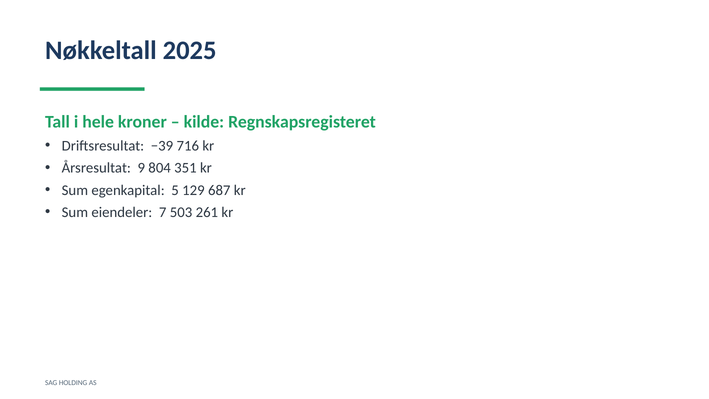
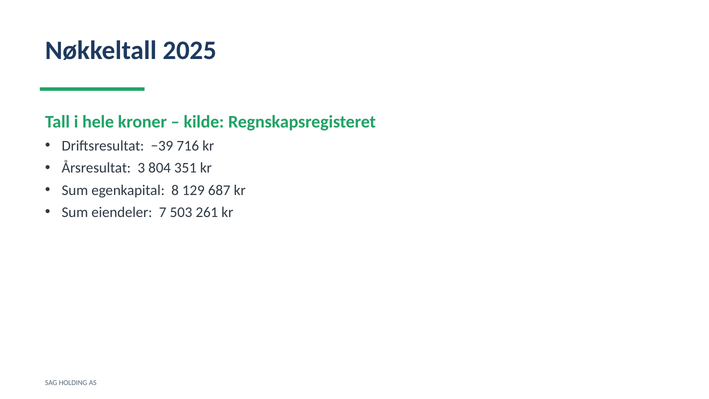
9: 9 -> 3
5: 5 -> 8
